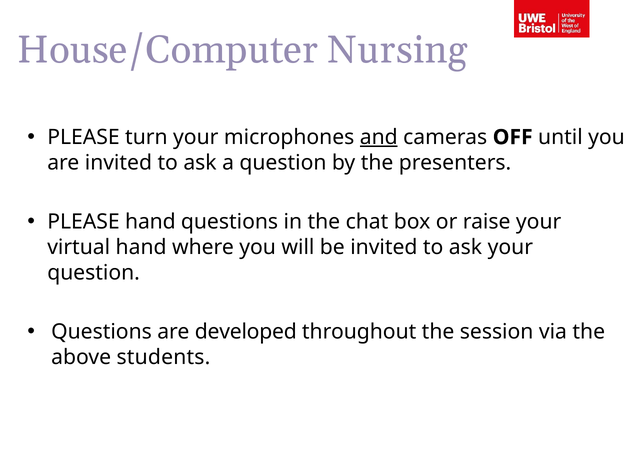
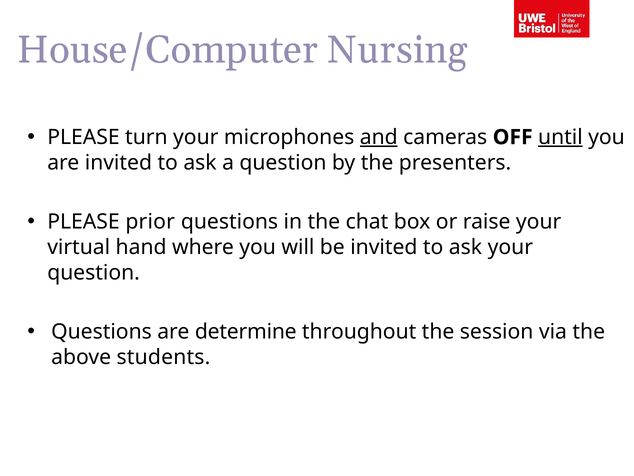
until underline: none -> present
PLEASE hand: hand -> prior
developed: developed -> determine
